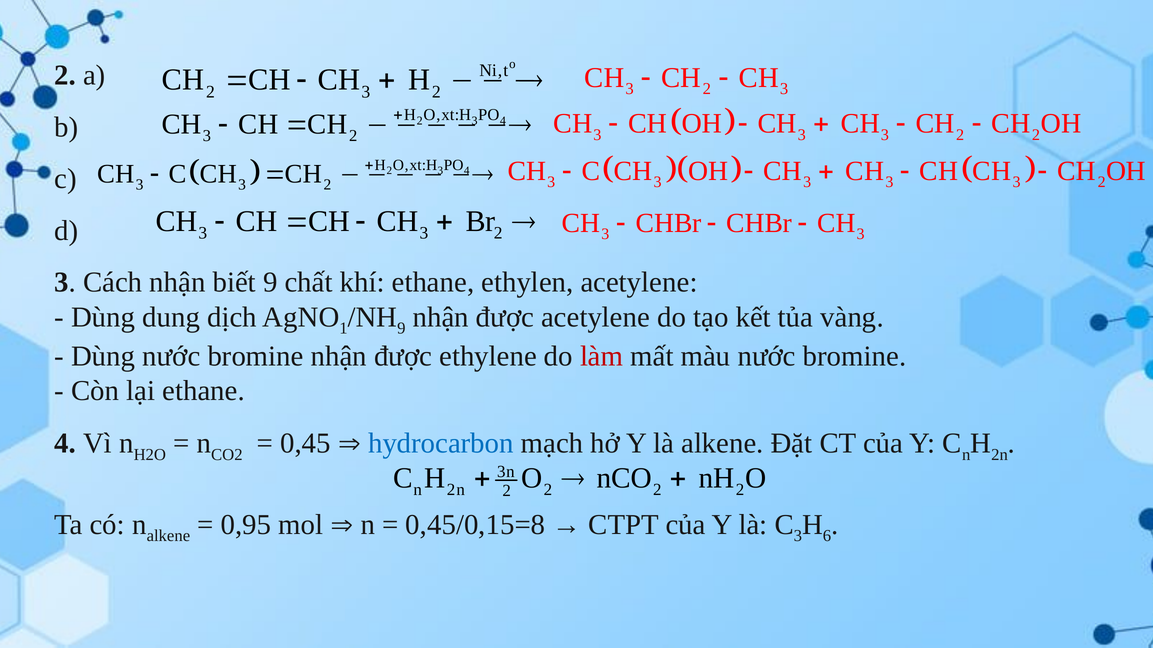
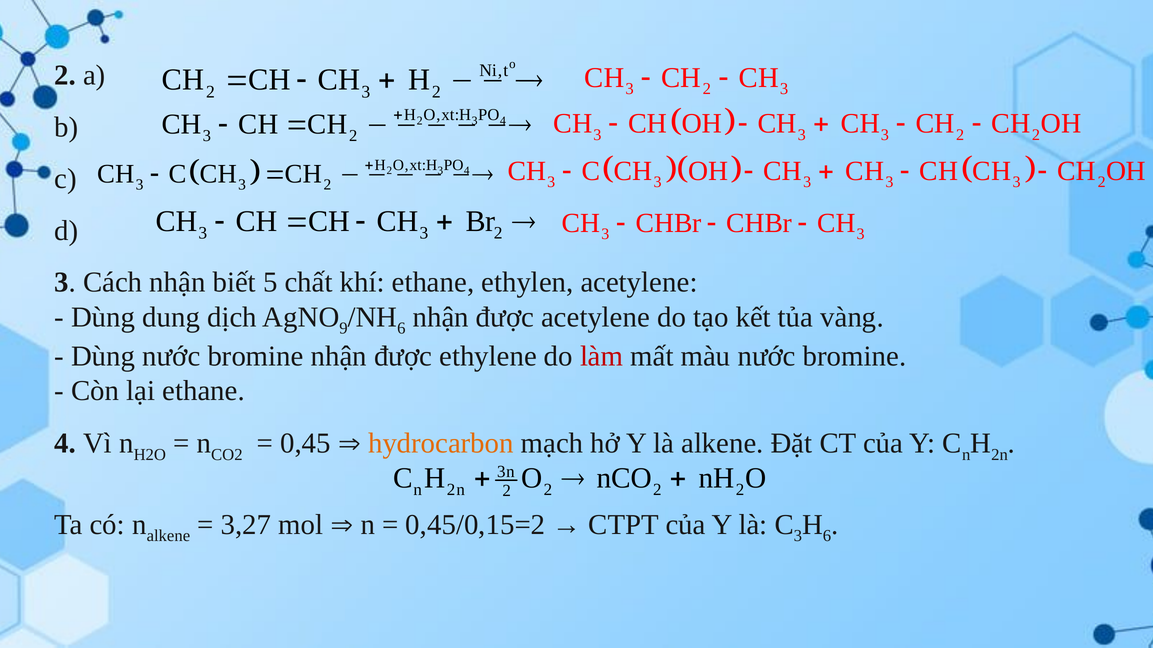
biết 9: 9 -> 5
1: 1 -> 9
9 at (401, 329): 9 -> 6
hydrocarbon colour: blue -> orange
0,95: 0,95 -> 3,27
0,45/0,15=8: 0,45/0,15=8 -> 0,45/0,15=2
